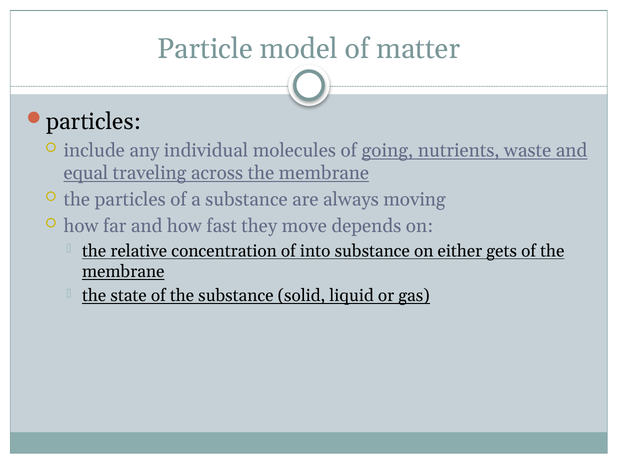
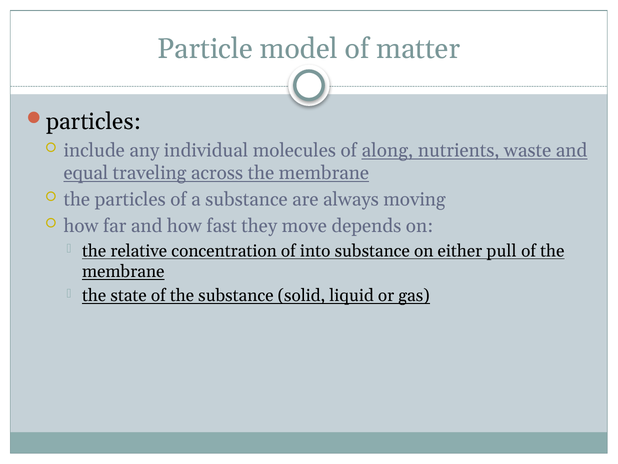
going: going -> along
gets: gets -> pull
